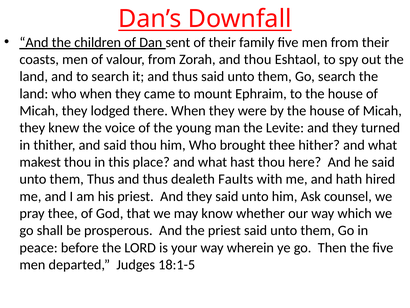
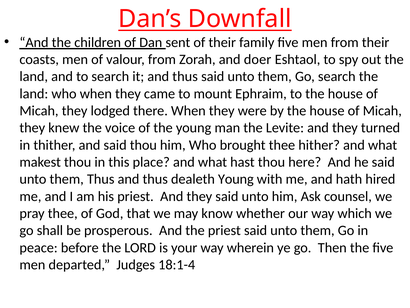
and thou: thou -> doer
dealeth Faults: Faults -> Young
18:1-5: 18:1-5 -> 18:1-4
